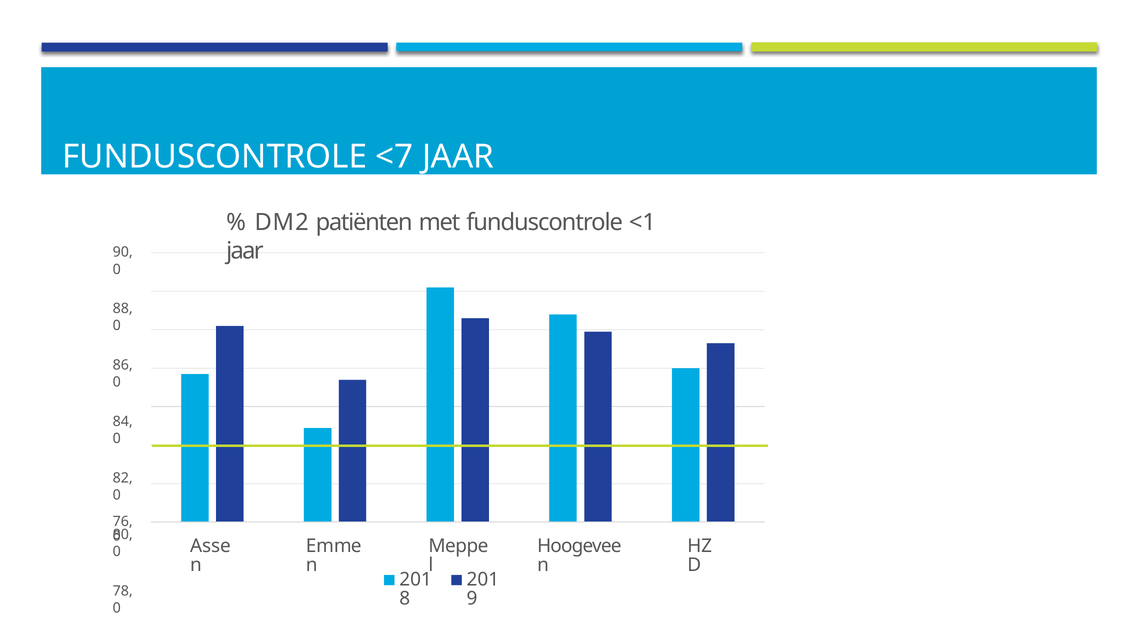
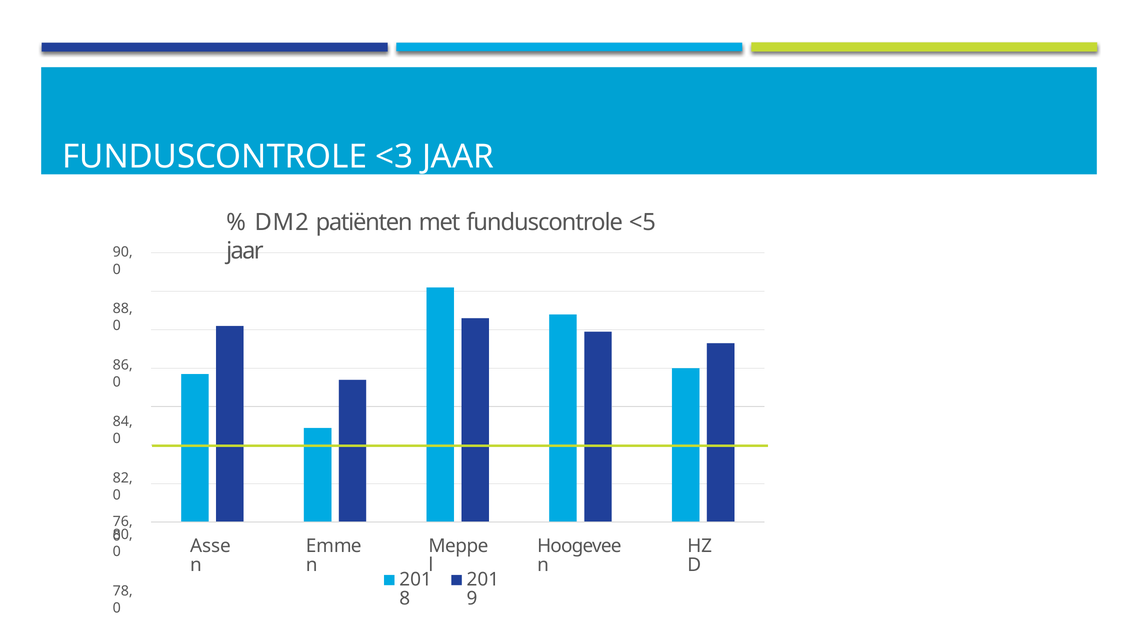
<7: <7 -> <3
<1: <1 -> <5
